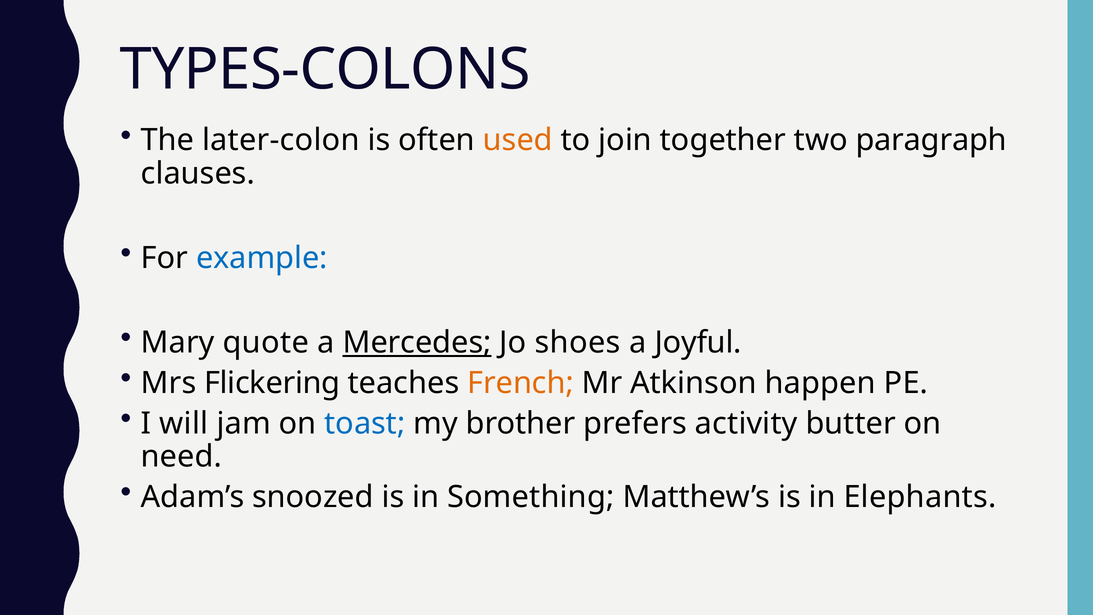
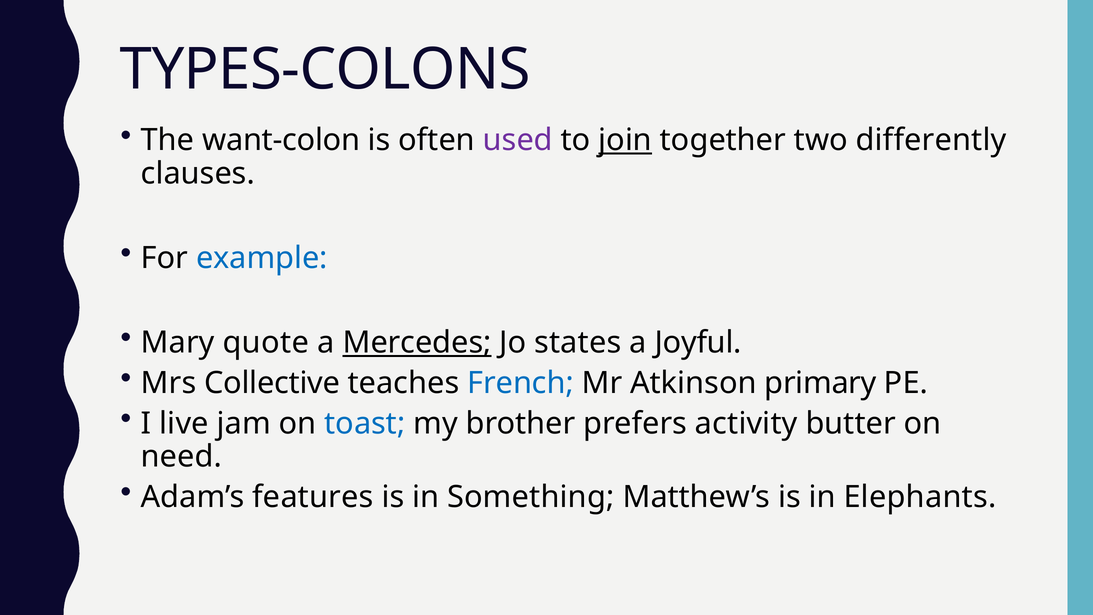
later-colon: later-colon -> want-colon
used colour: orange -> purple
join underline: none -> present
paragraph: paragraph -> differently
shoes: shoes -> states
Flickering: Flickering -> Collective
French colour: orange -> blue
happen: happen -> primary
will: will -> live
snoozed: snoozed -> features
